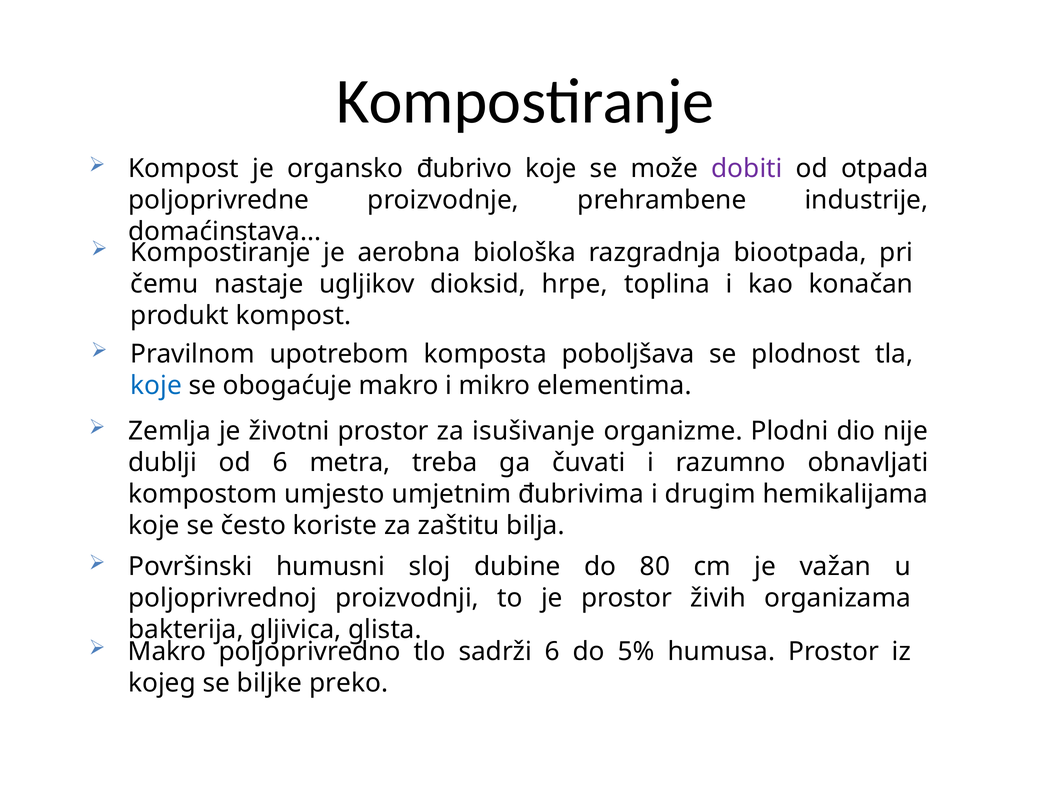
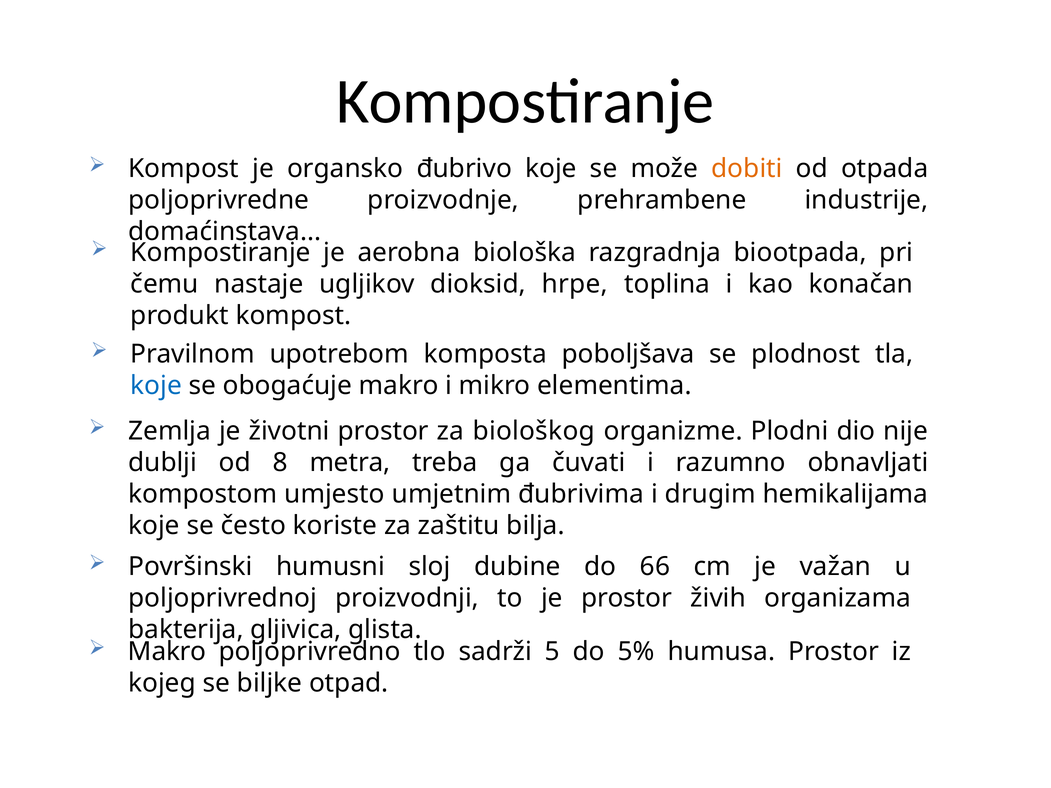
dobiti colour: purple -> orange
isušivanje: isušivanje -> biološkog
od 6: 6 -> 8
80: 80 -> 66
sadrži 6: 6 -> 5
preko: preko -> otpad
